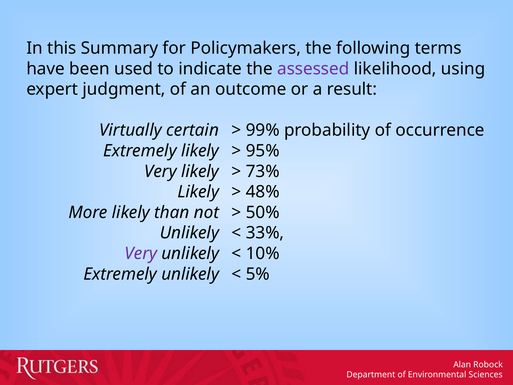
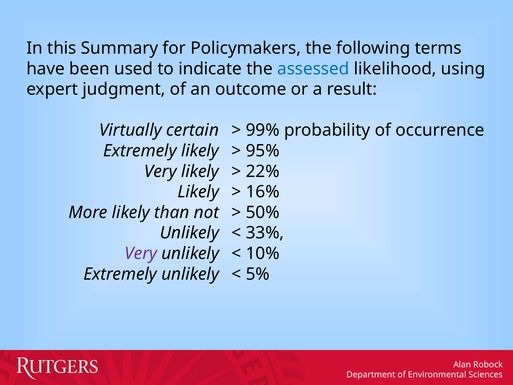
assessed colour: purple -> blue
73%: 73% -> 22%
48%: 48% -> 16%
